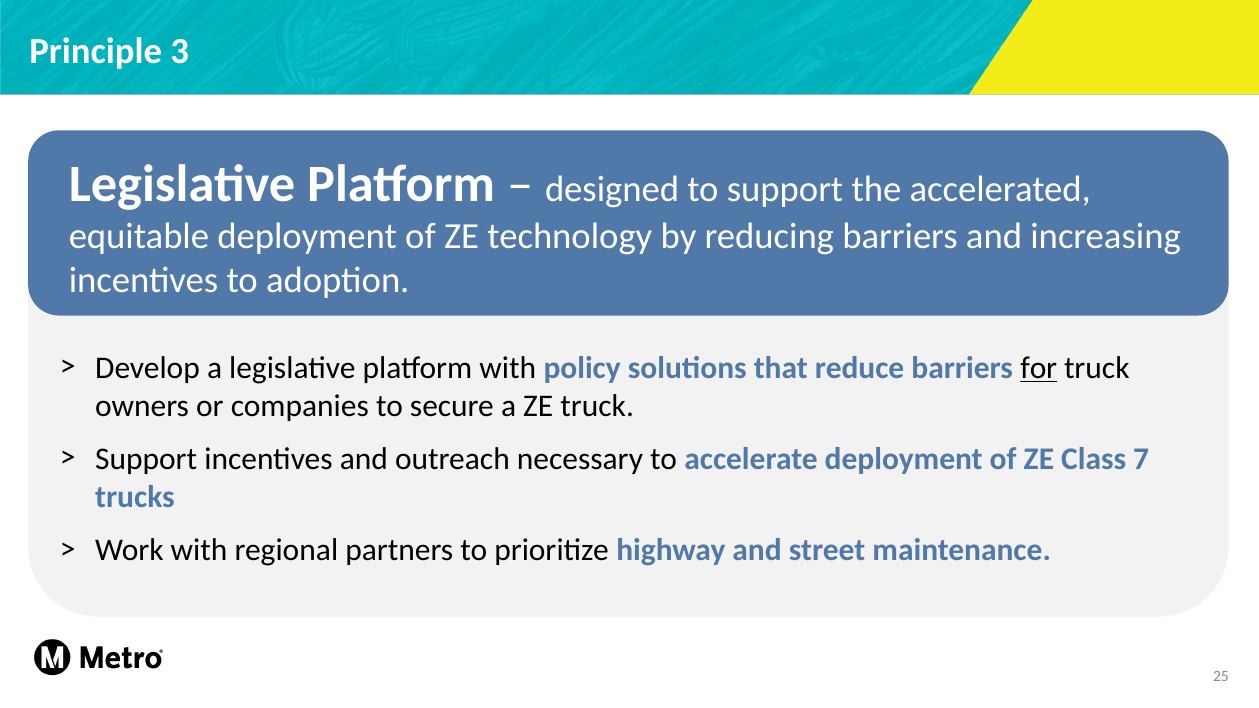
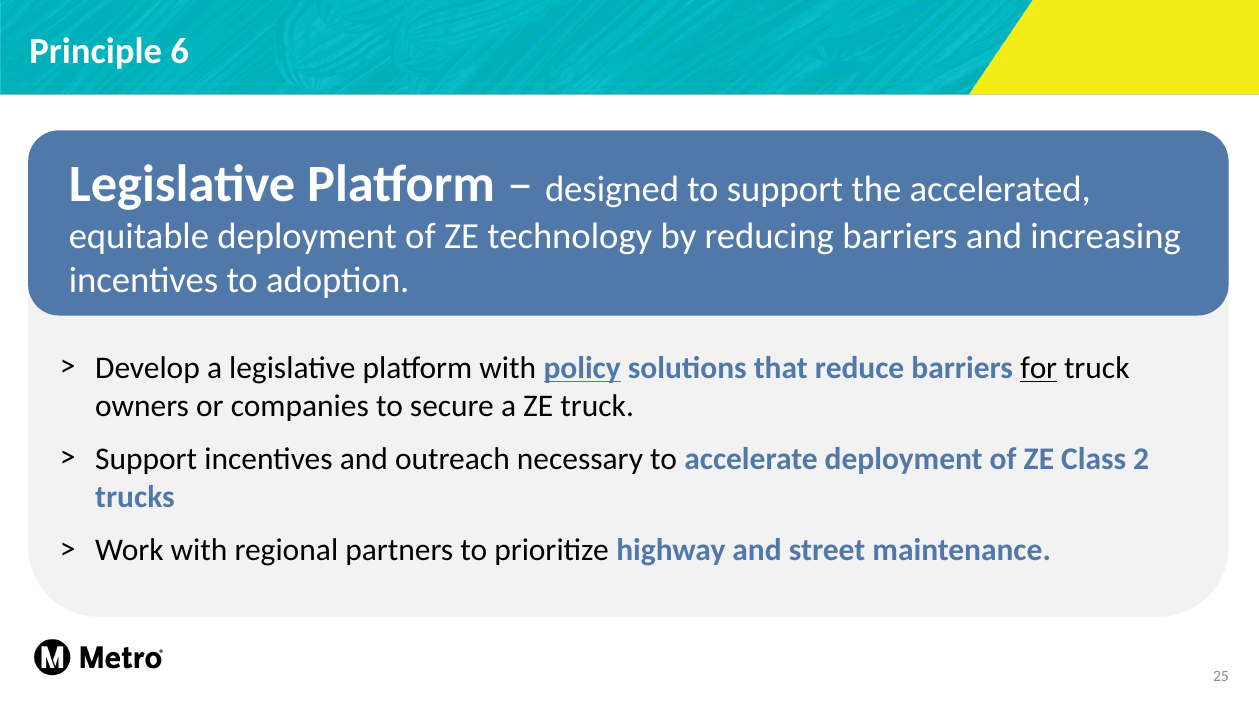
3: 3 -> 6
policy underline: none -> present
7: 7 -> 2
